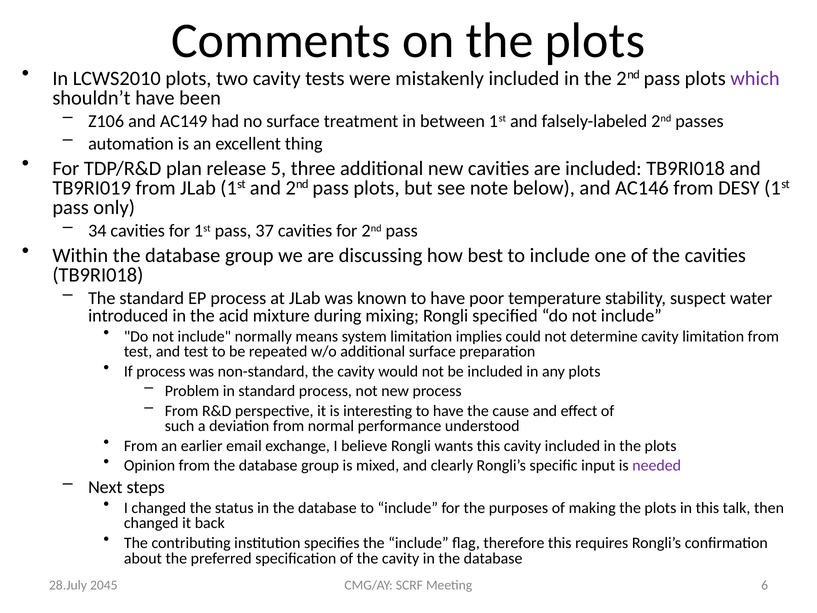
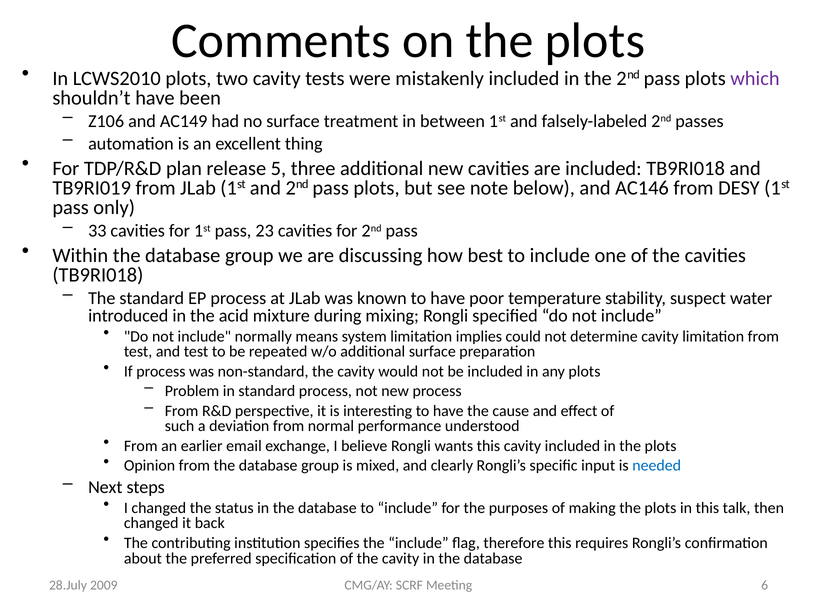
34: 34 -> 33
37: 37 -> 23
needed colour: purple -> blue
2045: 2045 -> 2009
